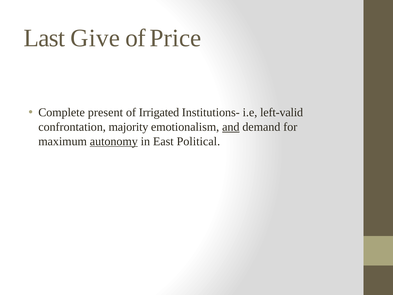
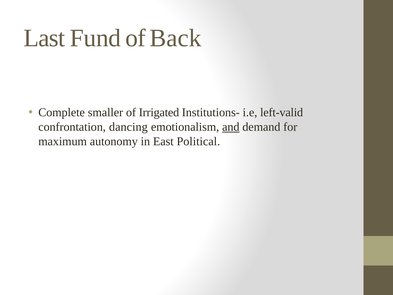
Give: Give -> Fund
Price: Price -> Back
present: present -> smaller
majority: majority -> dancing
autonomy underline: present -> none
